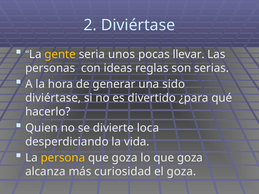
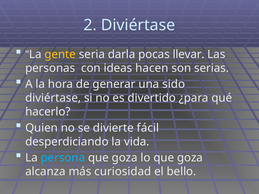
unos: unos -> darla
reglas: reglas -> hacen
loca: loca -> fácil
persona colour: yellow -> light blue
el goza: goza -> bello
